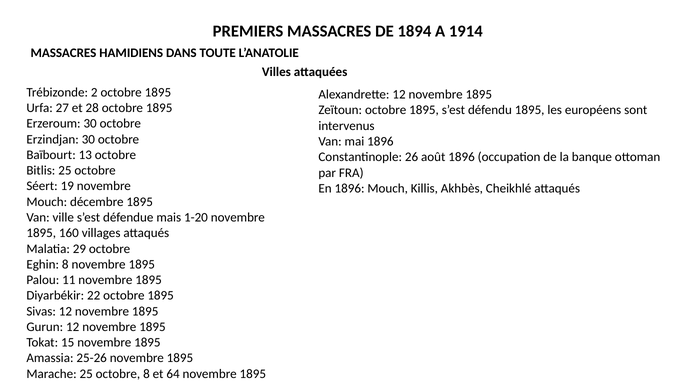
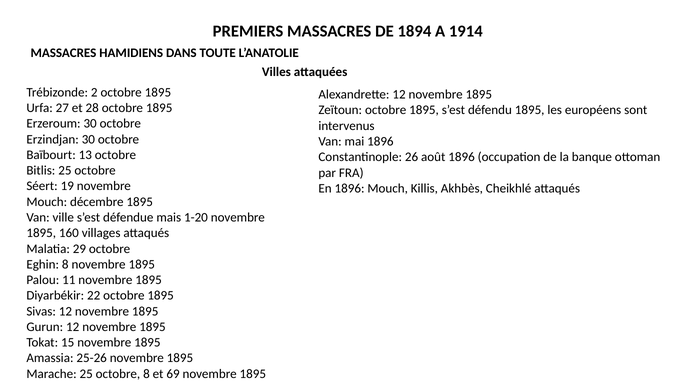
64: 64 -> 69
